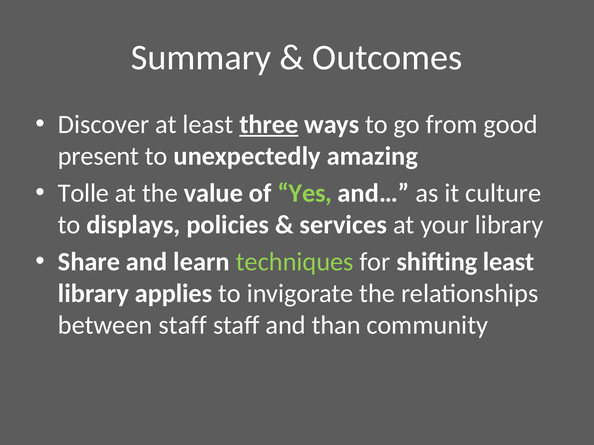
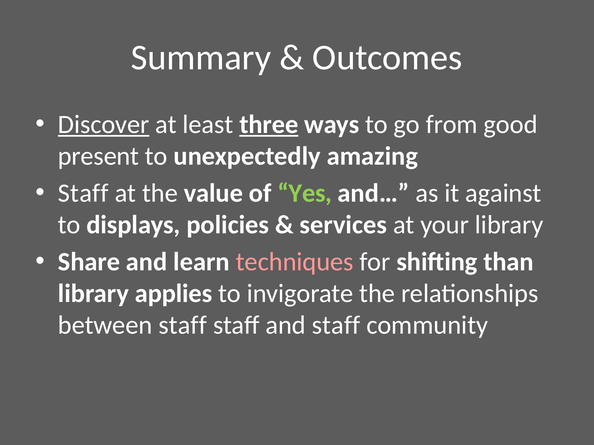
Discover underline: none -> present
Tolle at (83, 193): Tolle -> Staff
culture: culture -> against
techniques colour: light green -> pink
shifting least: least -> than
and than: than -> staff
